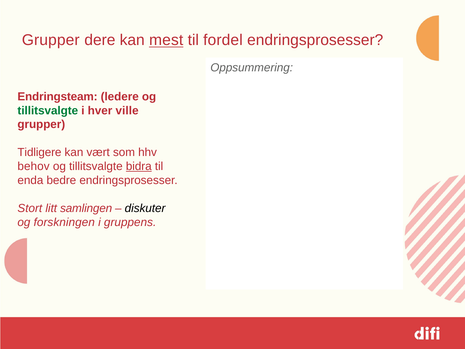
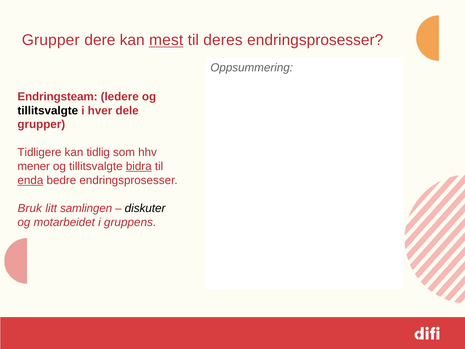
fordel: fordel -> deres
tillitsvalgte at (48, 110) colour: green -> black
ville: ville -> dele
vært: vært -> tidlig
behov: behov -> mener
enda underline: none -> present
Stort: Stort -> Bruk
forskningen: forskningen -> motarbeidet
